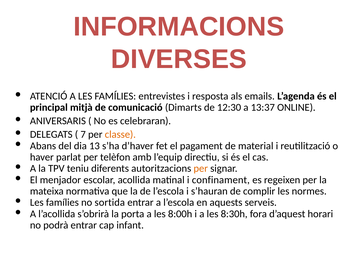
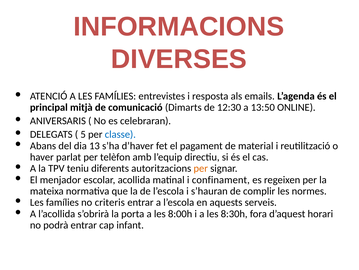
13:37: 13:37 -> 13:50
7: 7 -> 5
classe colour: orange -> blue
sortida: sortida -> criteris
